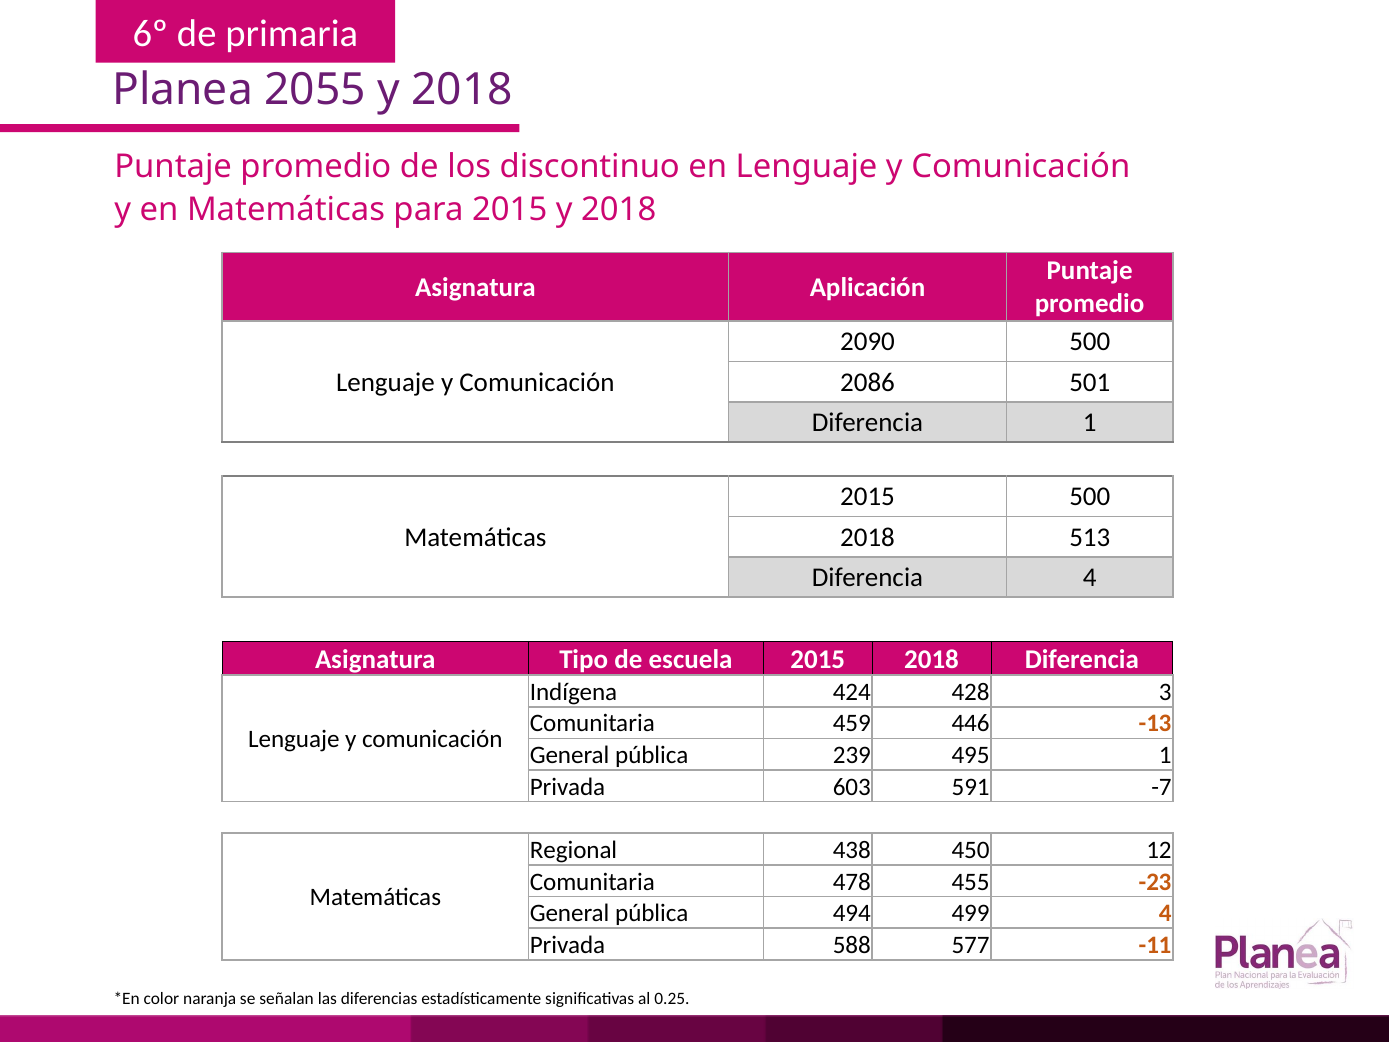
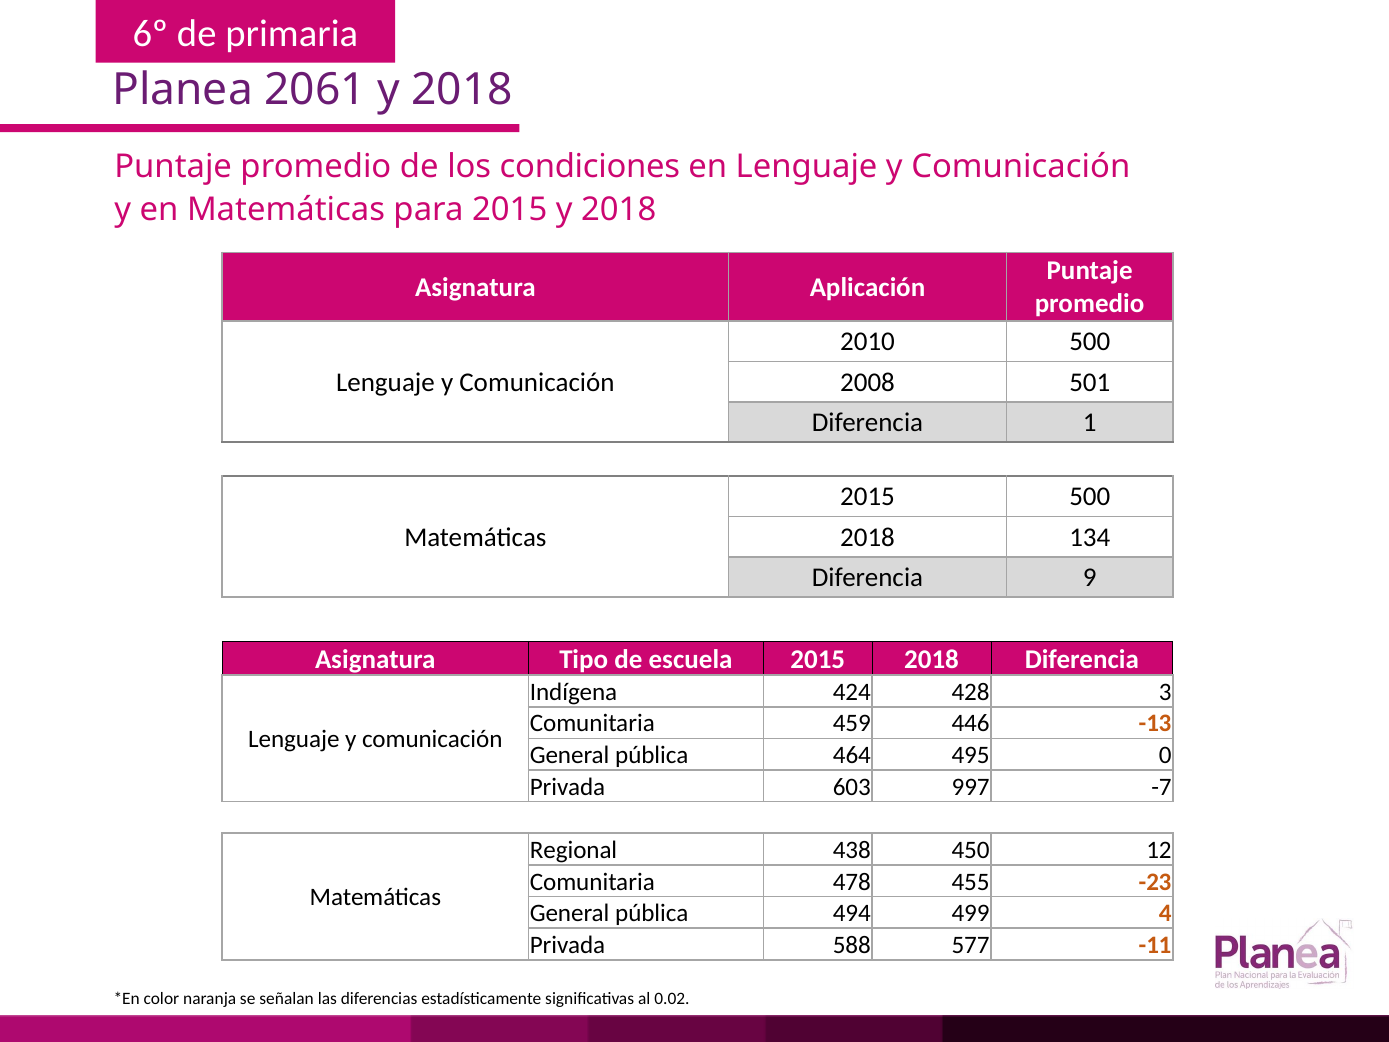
2055: 2055 -> 2061
discontinuo: discontinuo -> condiciones
2090: 2090 -> 2010
2086: 2086 -> 2008
513: 513 -> 134
Diferencia 4: 4 -> 9
239: 239 -> 464
495 1: 1 -> 0
591: 591 -> 997
0.25: 0.25 -> 0.02
